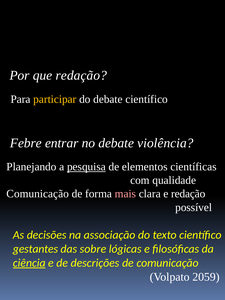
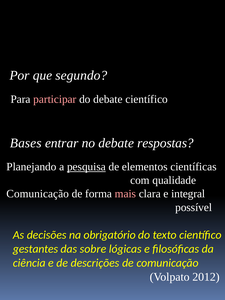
que redação: redação -> segundo
participar colour: yellow -> pink
Febre: Febre -> Bases
violência: violência -> respostas
e redação: redação -> integral
associação: associação -> obrigatório
ciência underline: present -> none
2059: 2059 -> 2012
